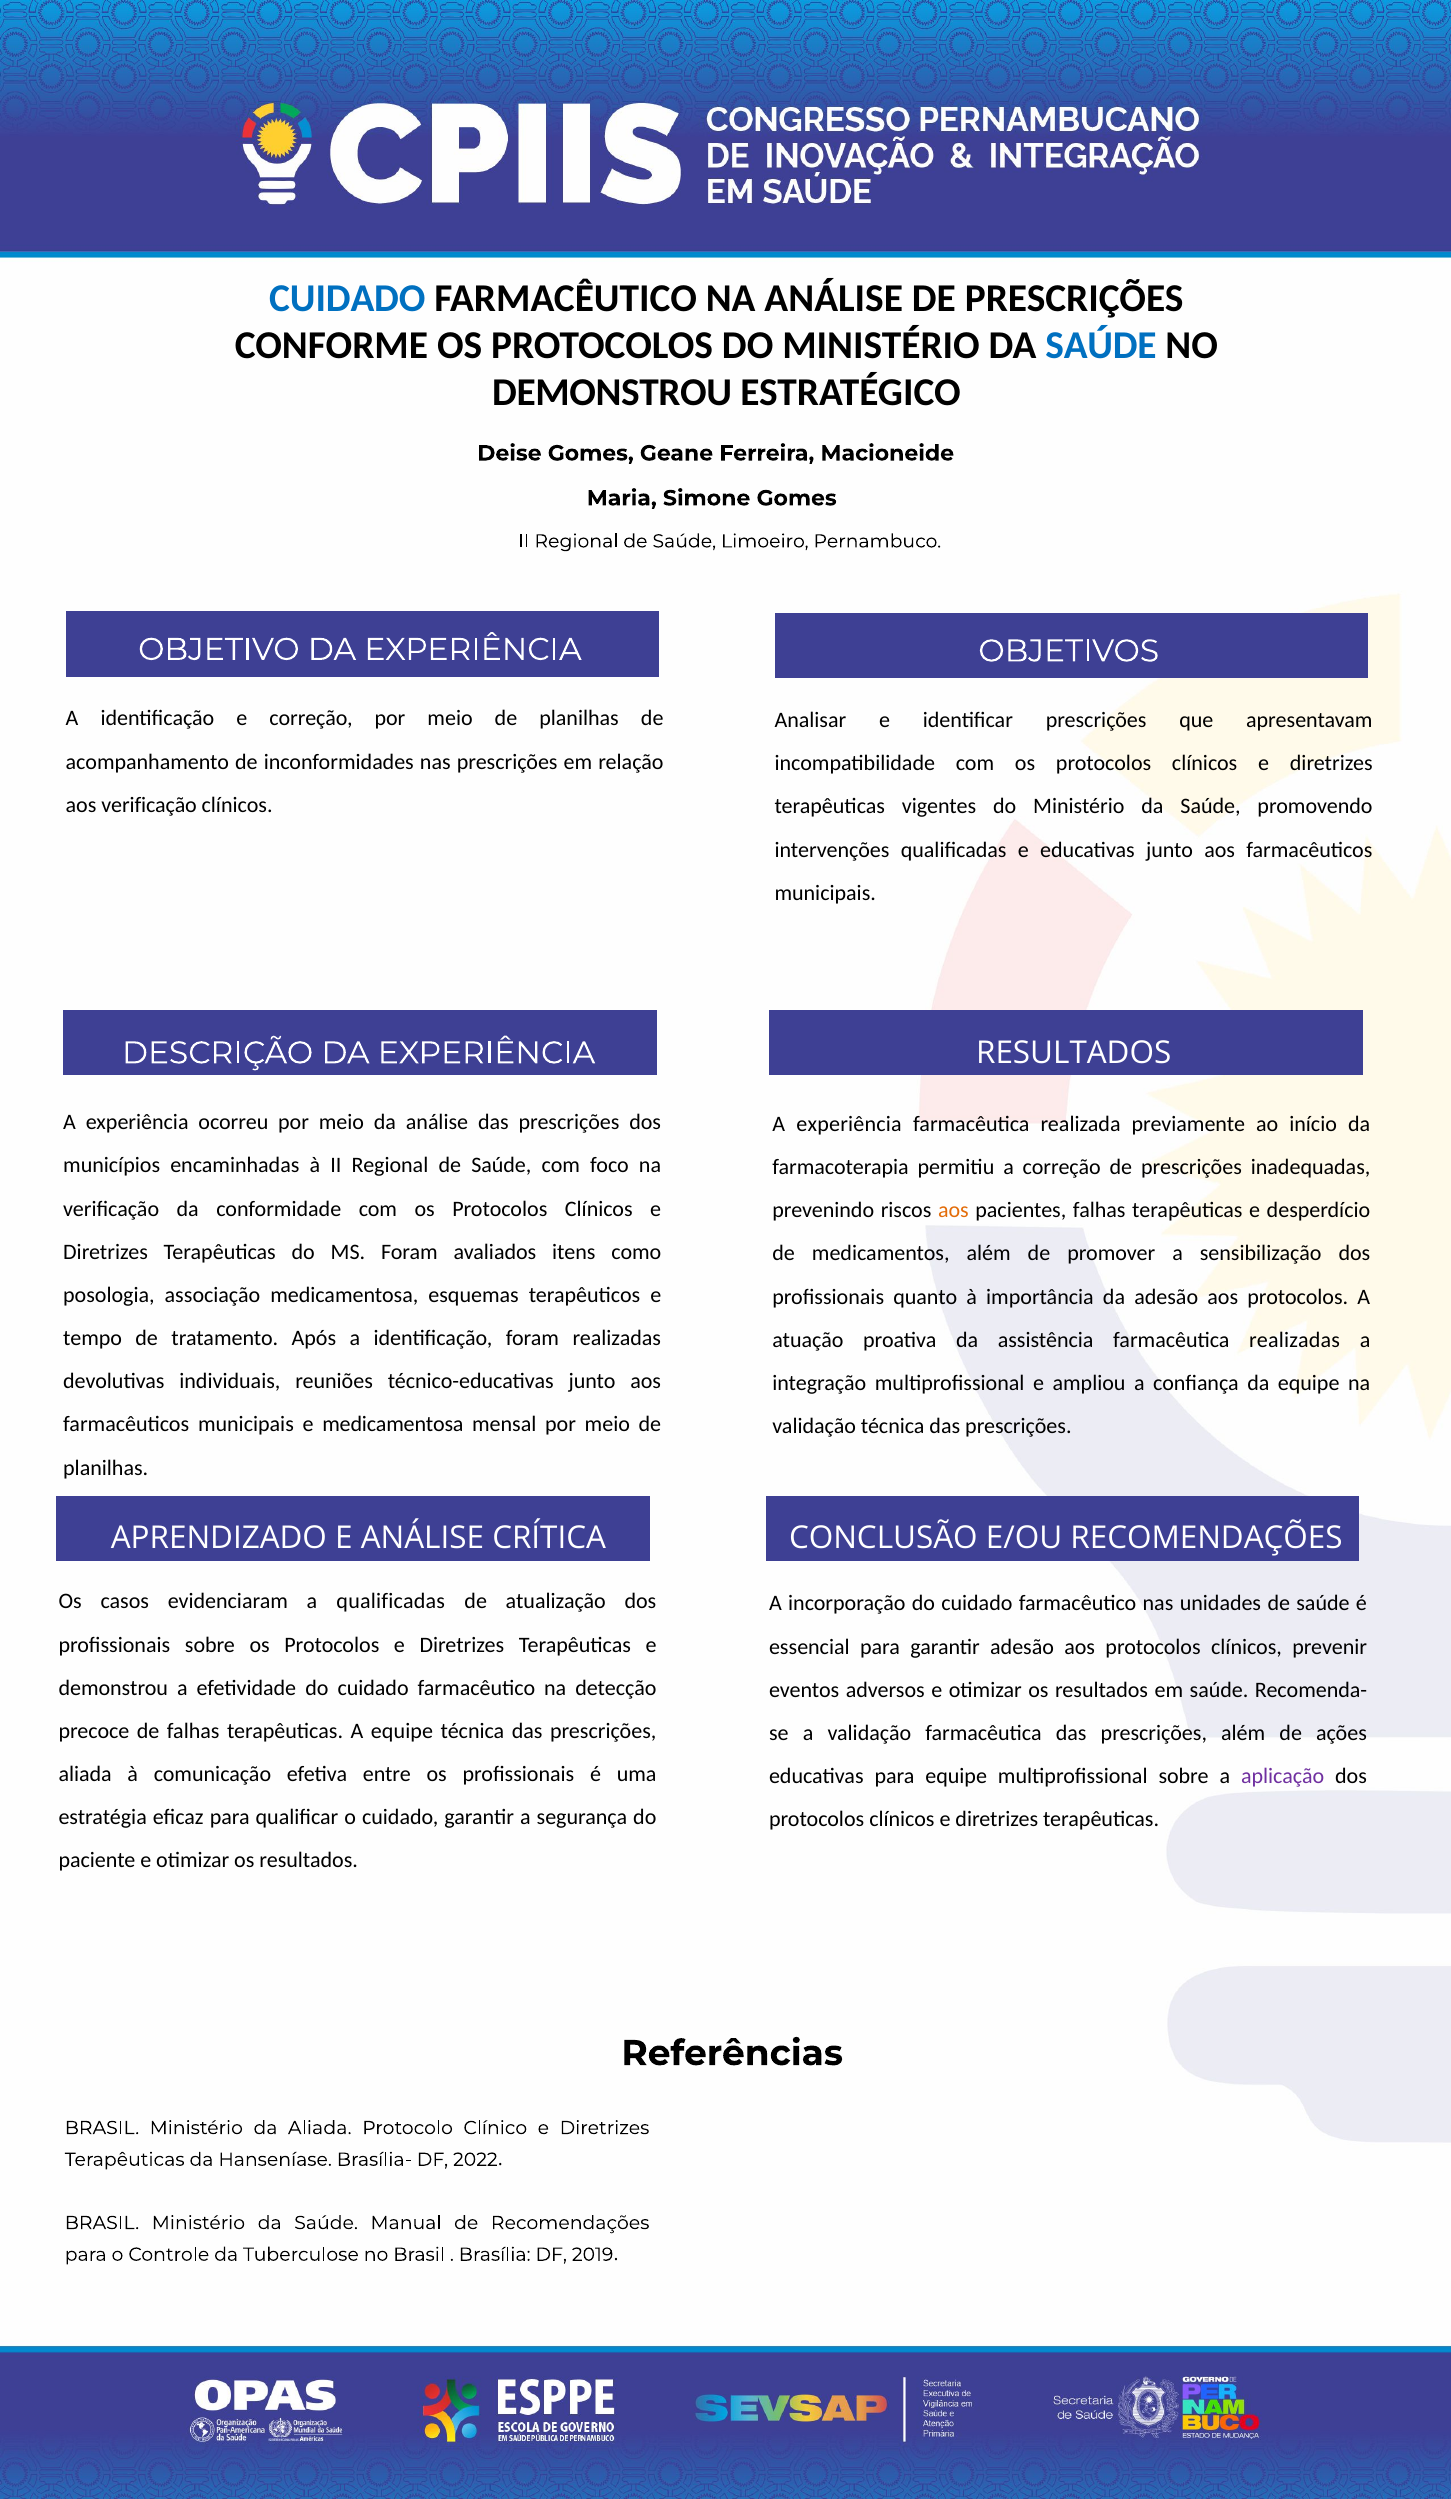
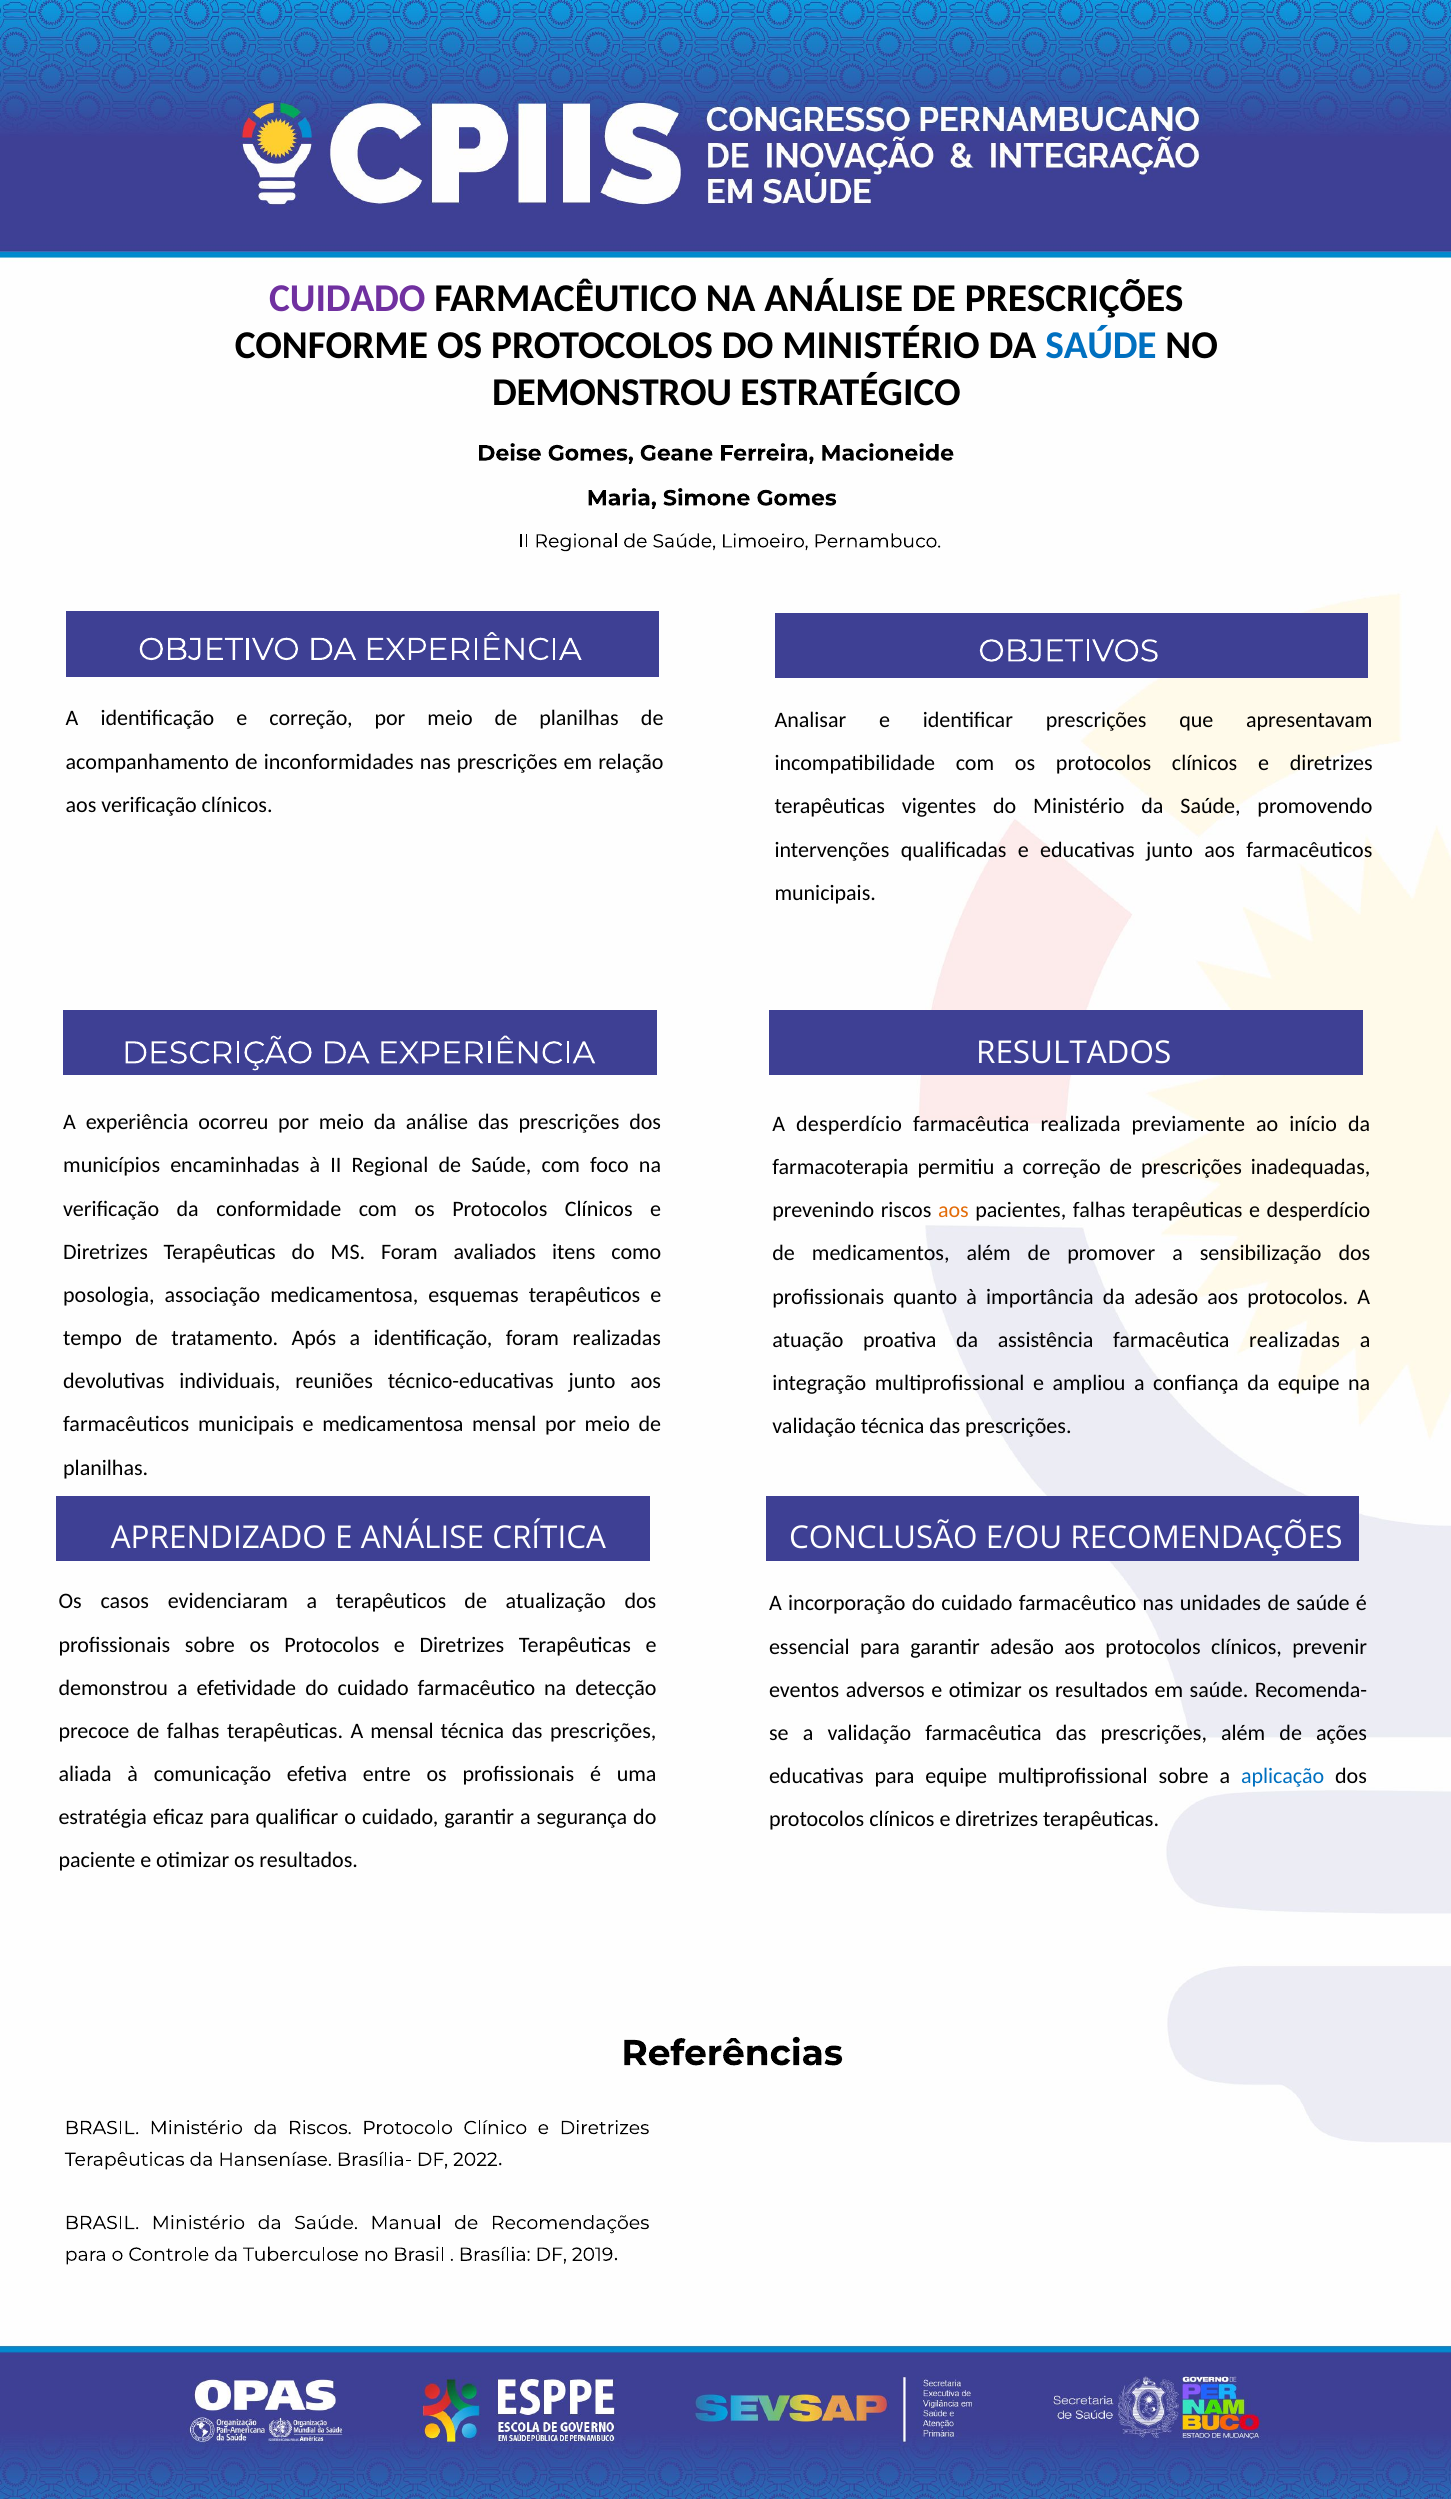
CUIDADO at (347, 298) colour: blue -> purple
experiência at (849, 1125): experiência -> desperdício
a qualificadas: qualificadas -> terapêuticos
A equipe: equipe -> mensal
aplicação colour: purple -> blue
da Aliada: Aliada -> Riscos
